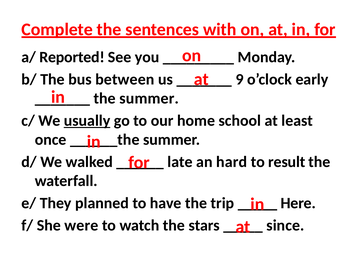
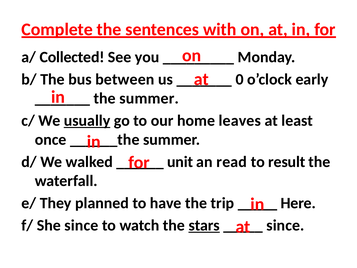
Reported: Reported -> Collected
9: 9 -> 0
school: school -> leaves
late: late -> unit
hard: hard -> read
She were: were -> since
stars underline: none -> present
